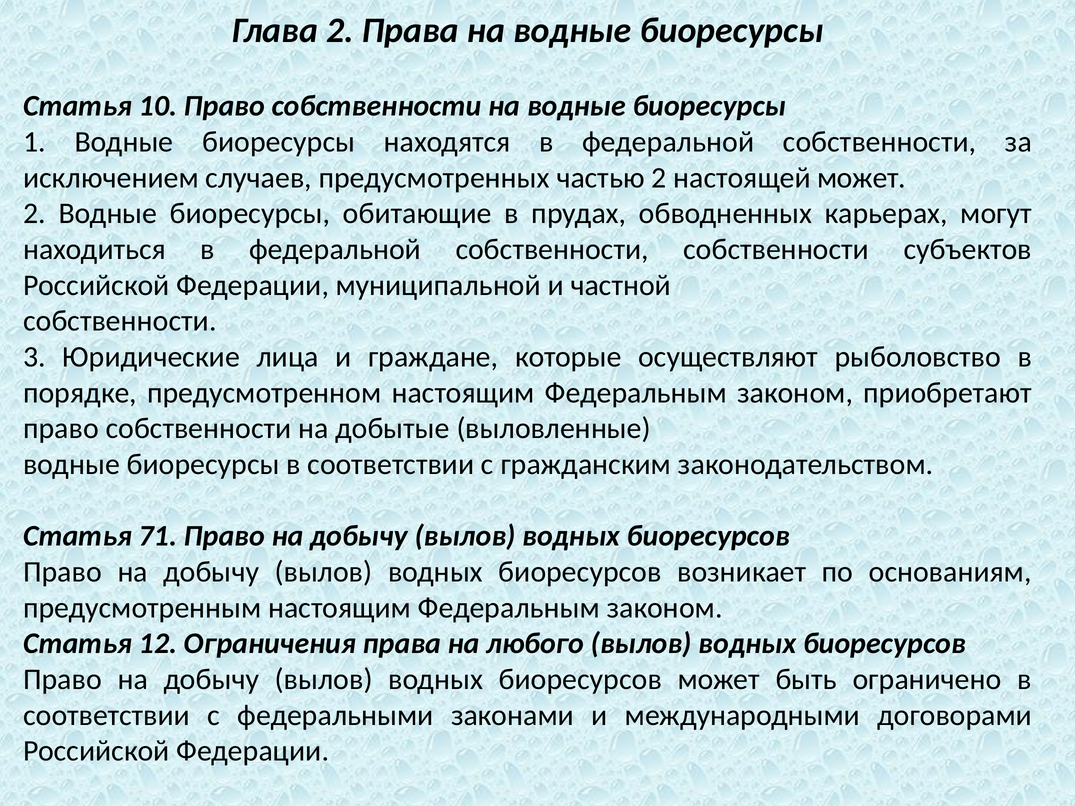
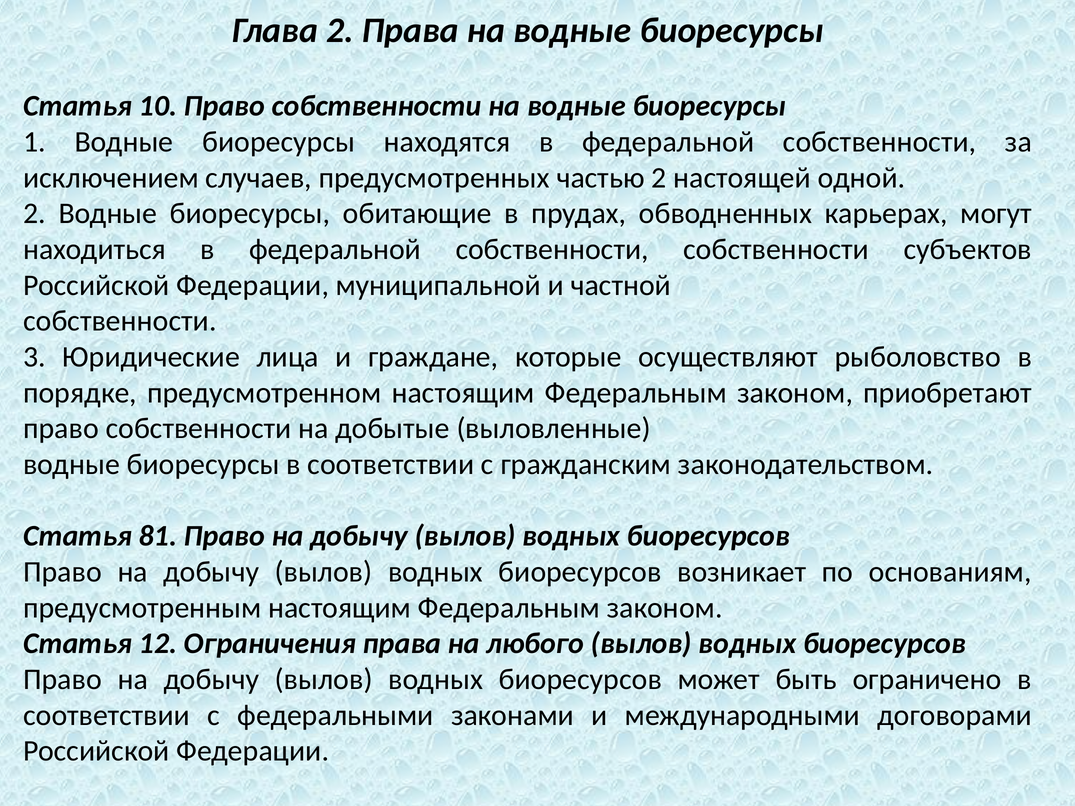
настоящей может: может -> одной
71: 71 -> 81
